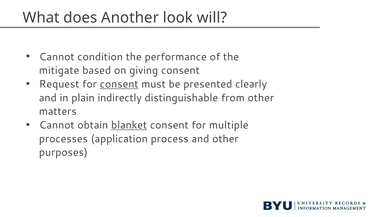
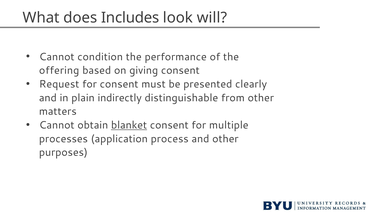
Another: Another -> Includes
mitigate: mitigate -> offering
consent at (119, 84) underline: present -> none
